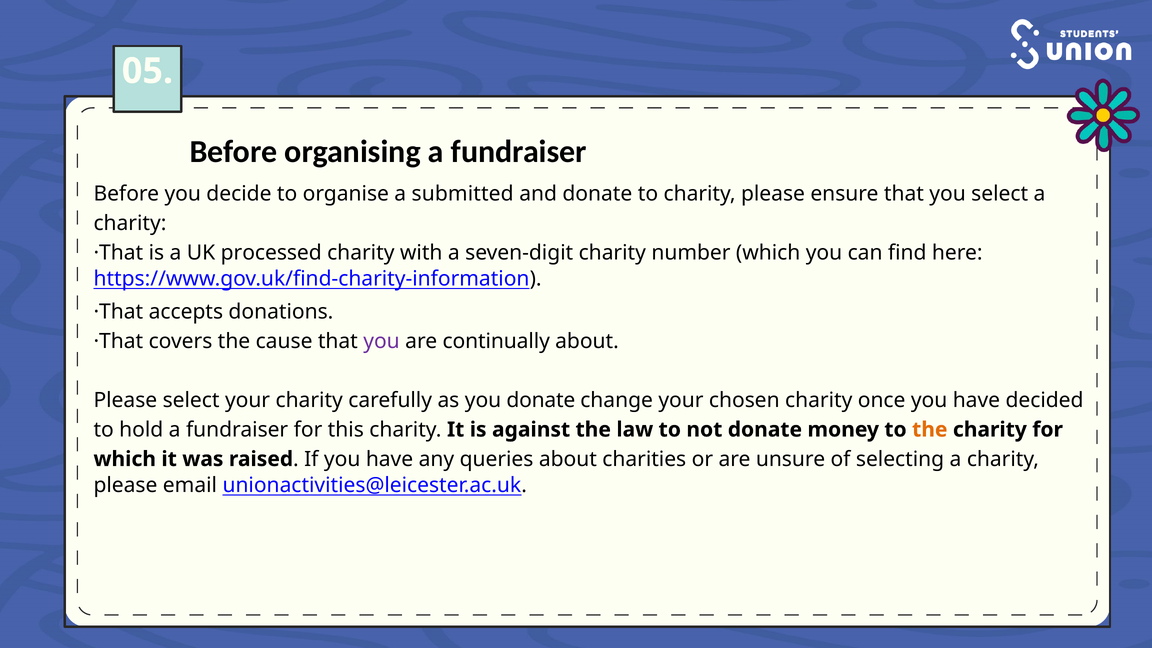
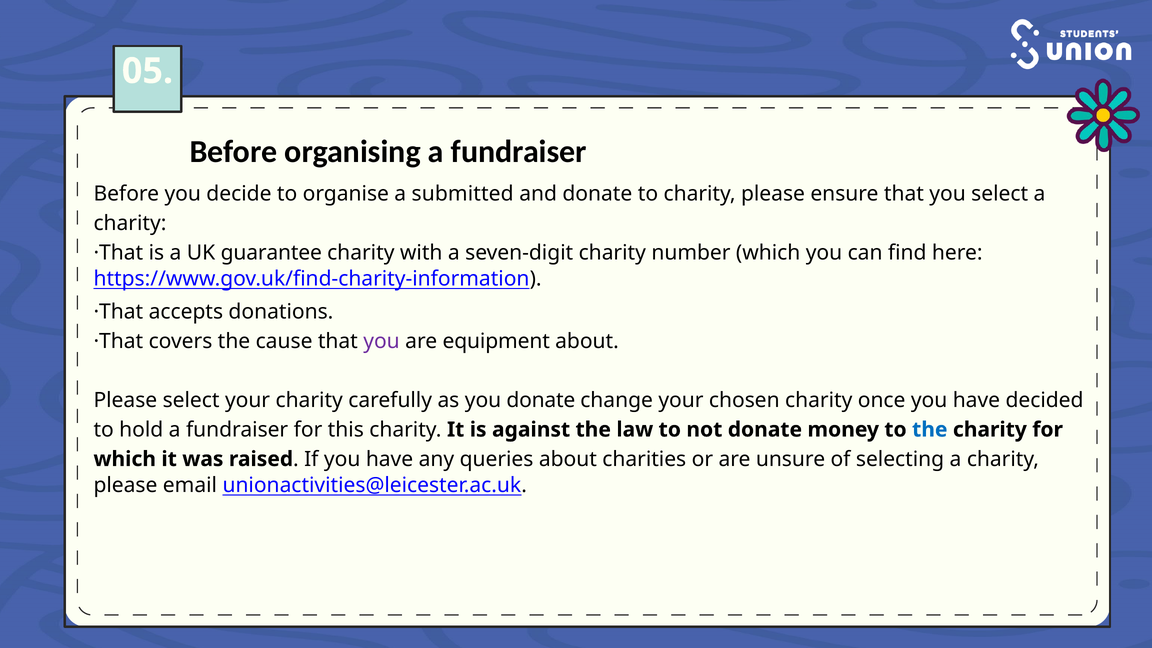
processed: processed -> guarantee
continually: continually -> equipment
the at (930, 430) colour: orange -> blue
